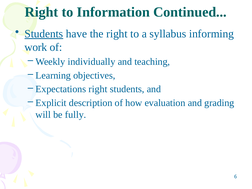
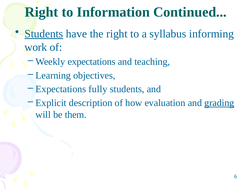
Weekly individually: individually -> expectations
Expectations right: right -> fully
grading underline: none -> present
fully: fully -> them
